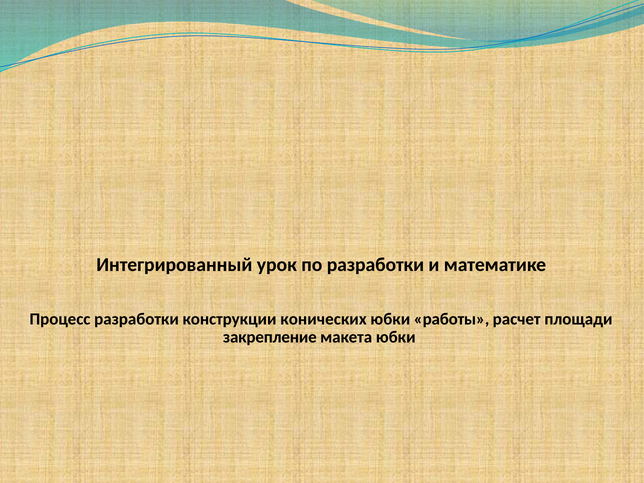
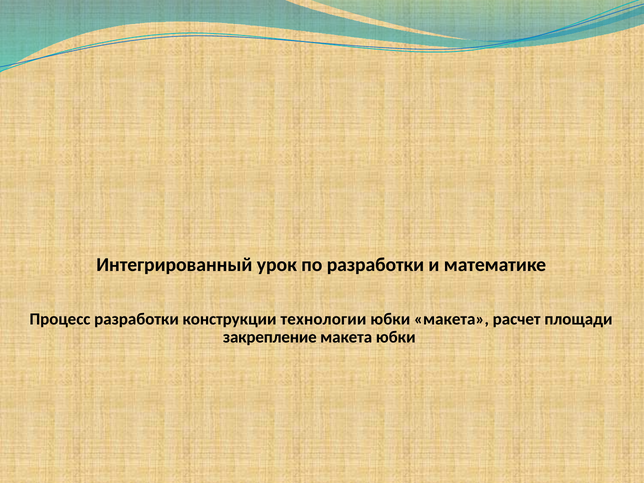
конических: конических -> технологии
юбки работы: работы -> макета
